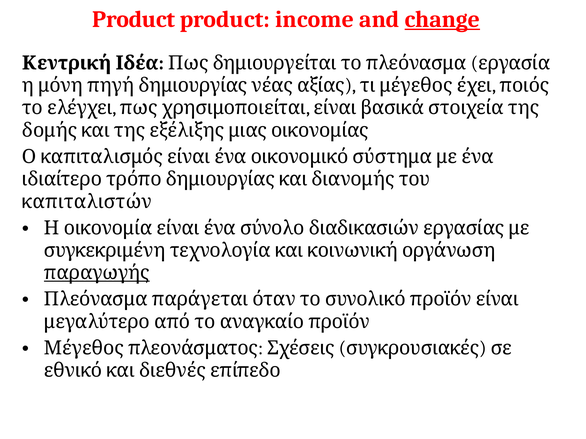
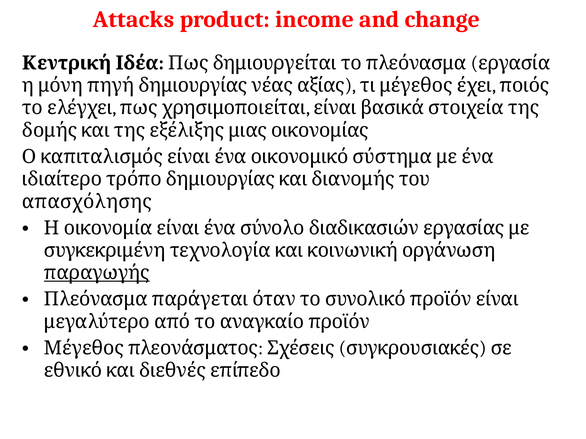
Product at (134, 19): Product -> Attacks
change underline: present -> none
καπιταλιστών: καπιταλιστών -> απασχόλησης
